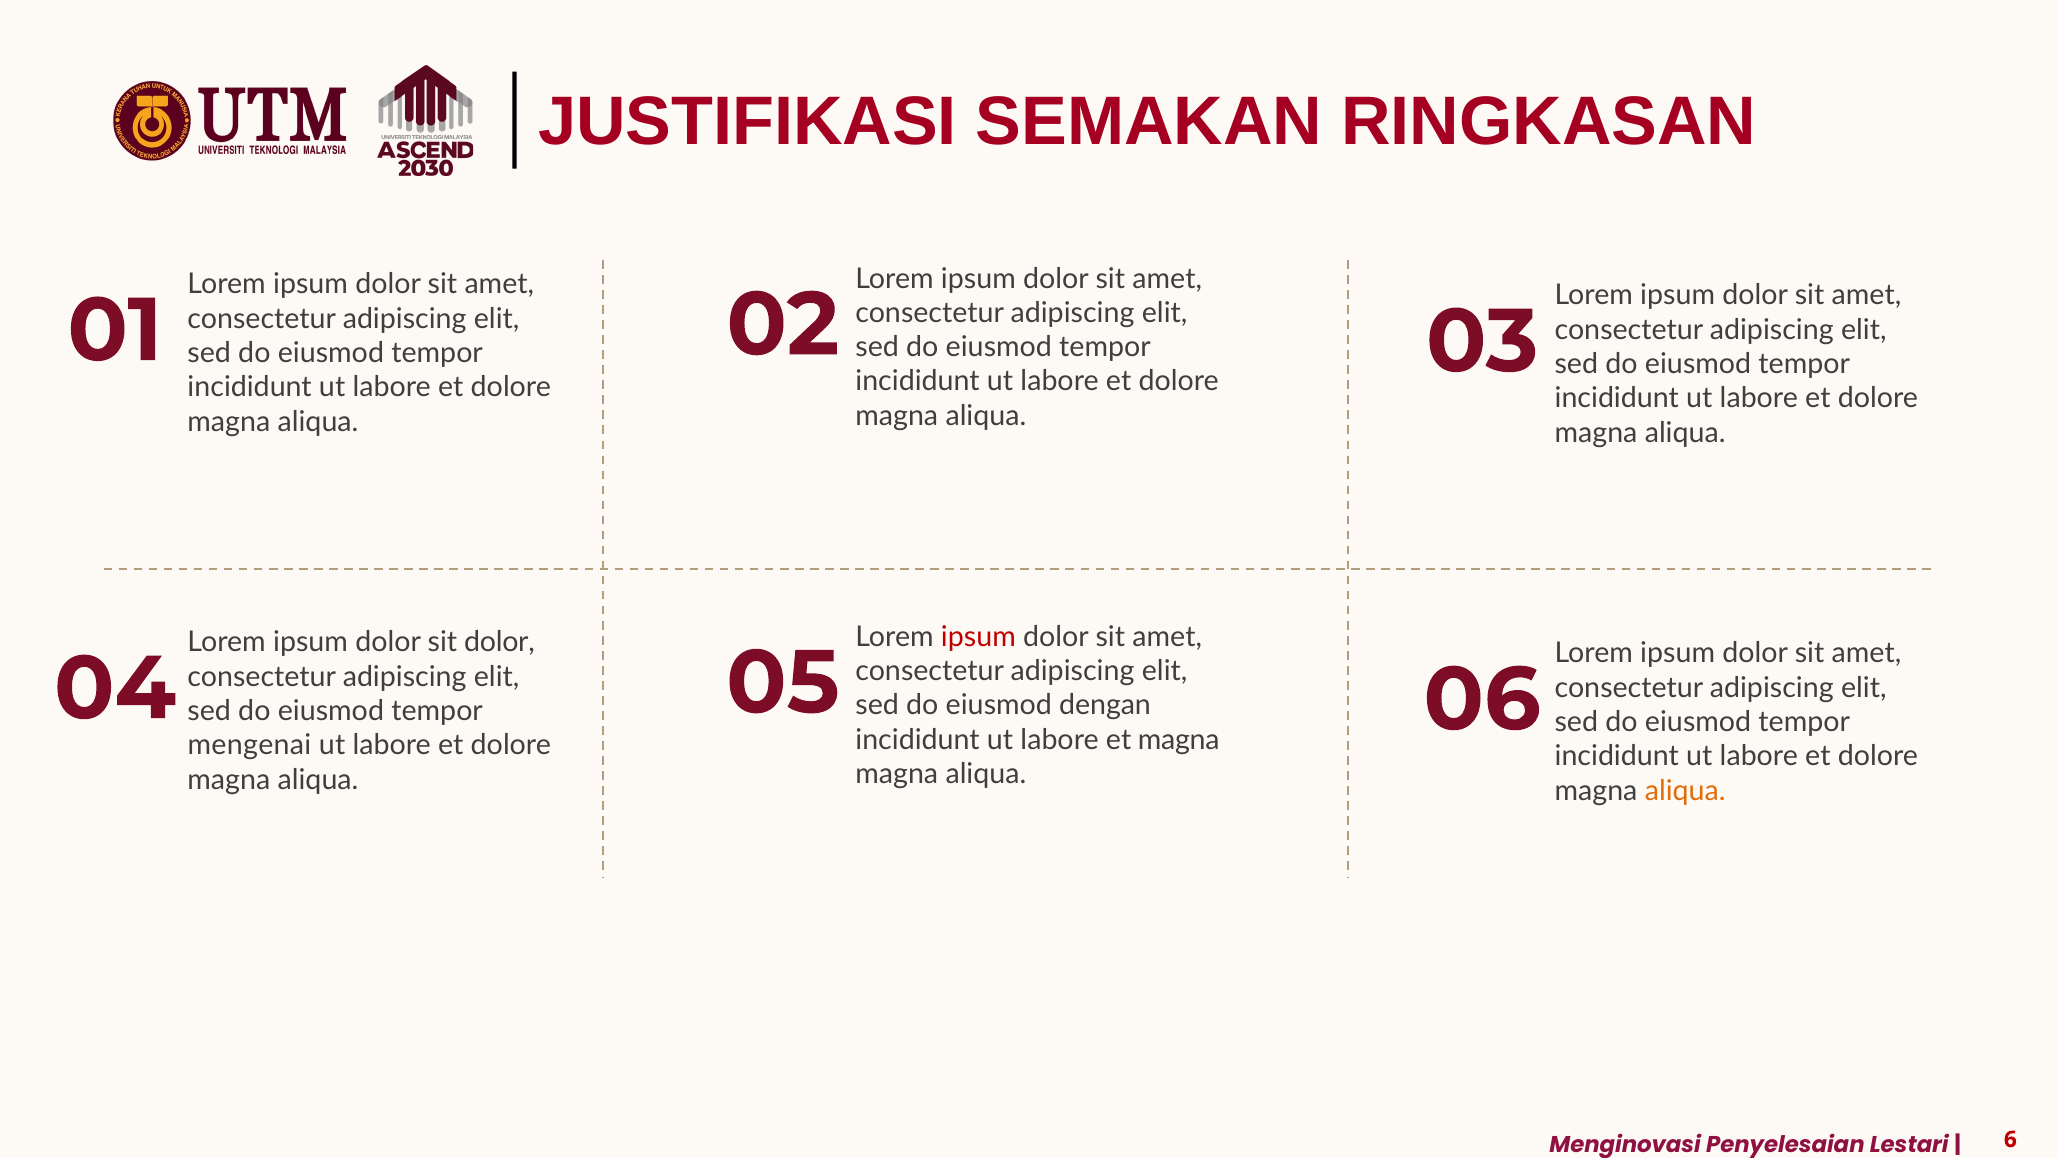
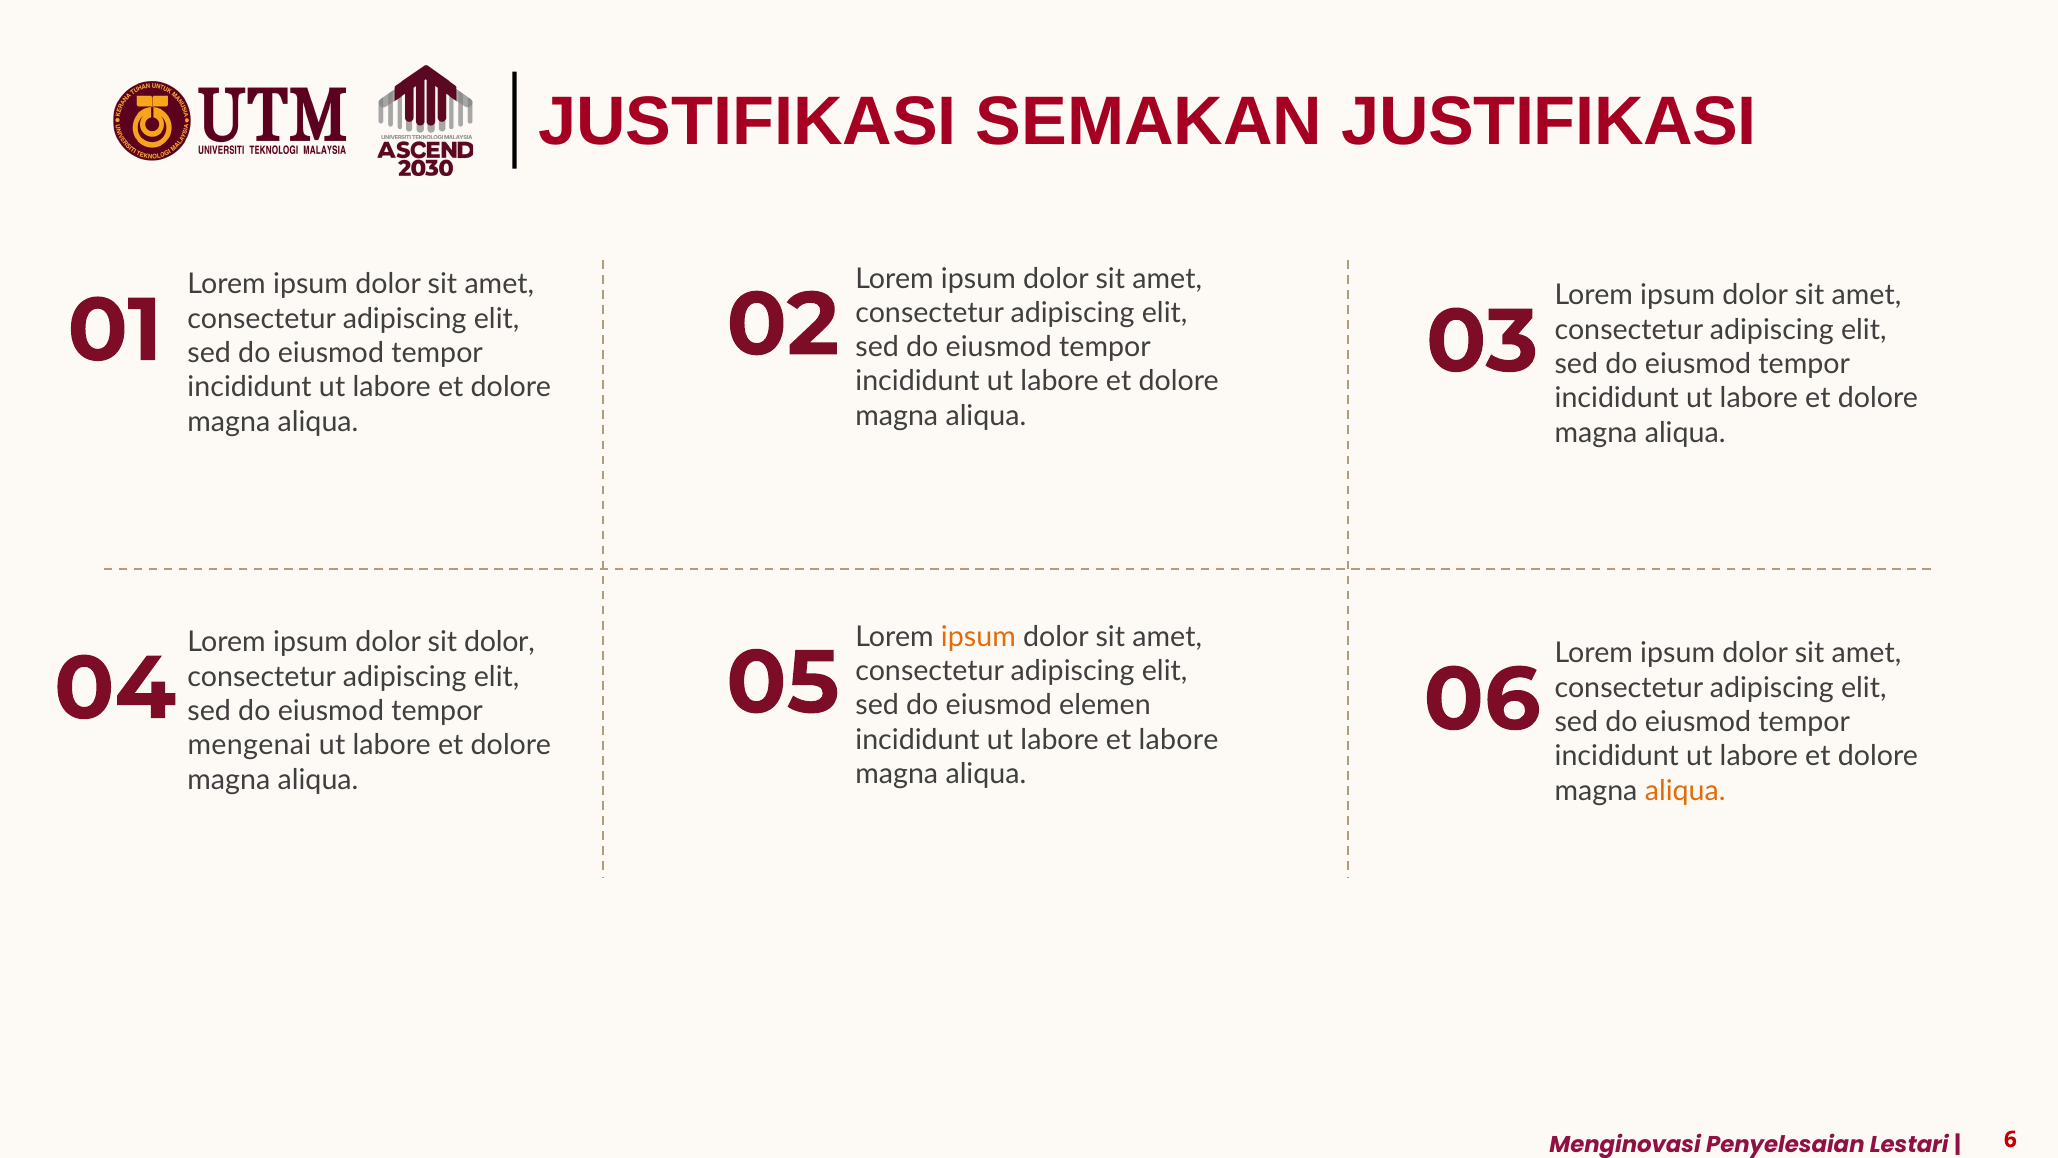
SEMAKAN RINGKASAN: RINGKASAN -> JUSTIFIKASI
ipsum at (978, 636) colour: red -> orange
dengan: dengan -> elemen
et magna: magna -> labore
